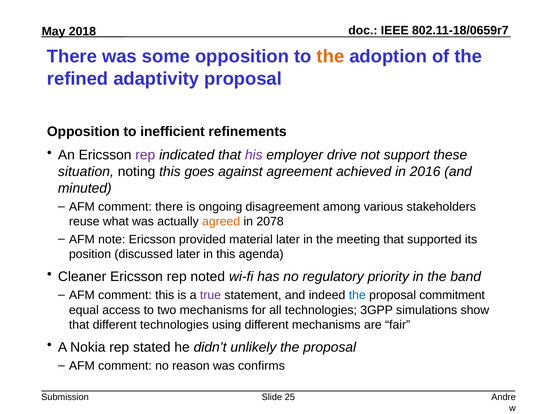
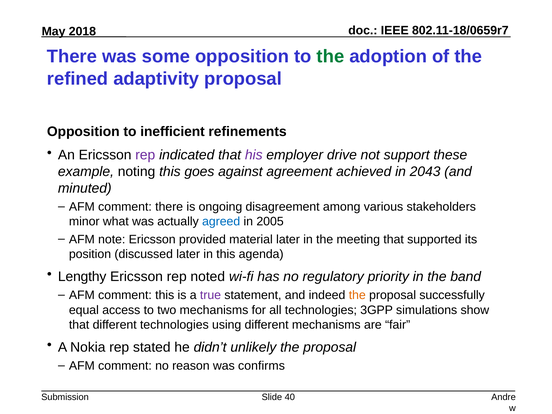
the at (330, 57) colour: orange -> green
situation: situation -> example
2016: 2016 -> 2043
reuse: reuse -> minor
agreed colour: orange -> blue
2078: 2078 -> 2005
Cleaner: Cleaner -> Lengthy
the at (357, 295) colour: blue -> orange
commitment: commitment -> successfully
25: 25 -> 40
